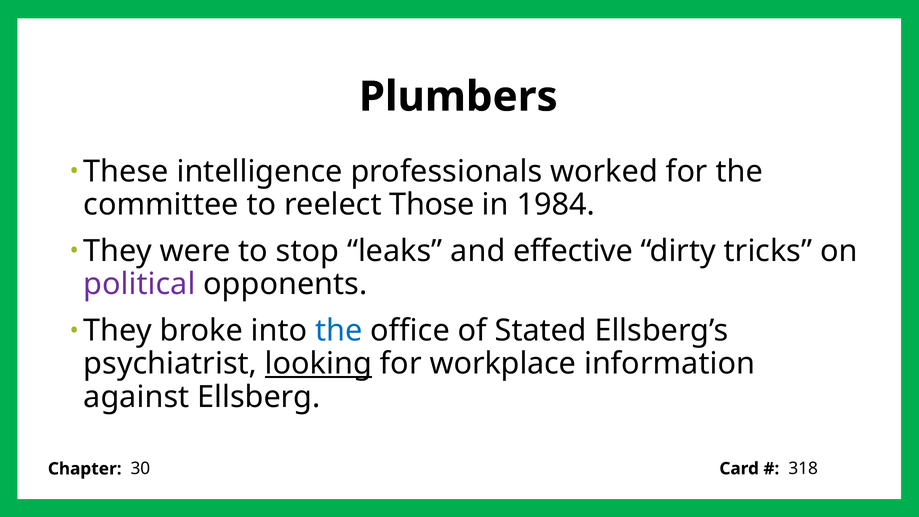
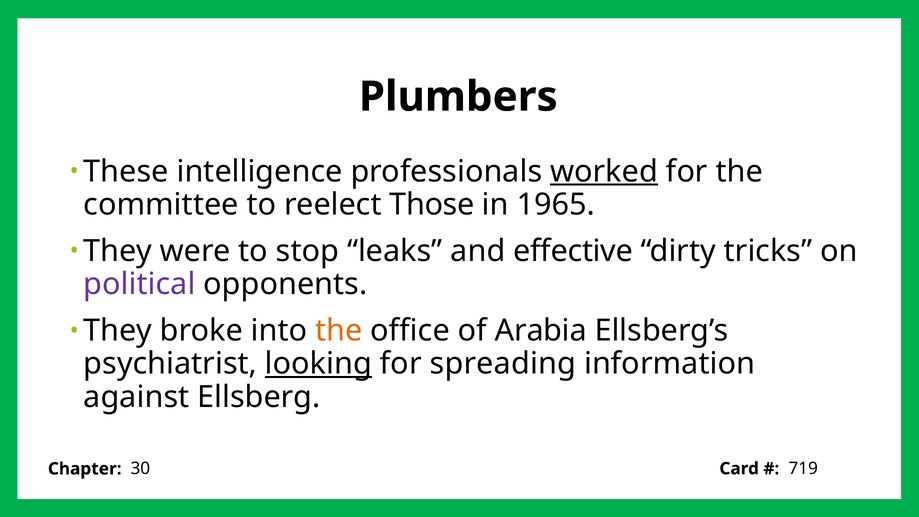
worked underline: none -> present
1984: 1984 -> 1965
the at (339, 331) colour: blue -> orange
Stated: Stated -> Arabia
workplace: workplace -> spreading
318: 318 -> 719
